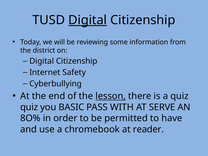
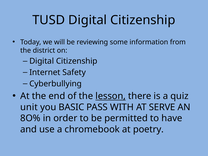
Digital at (88, 20) underline: present -> none
quiz at (29, 107): quiz -> unit
reader: reader -> poetry
